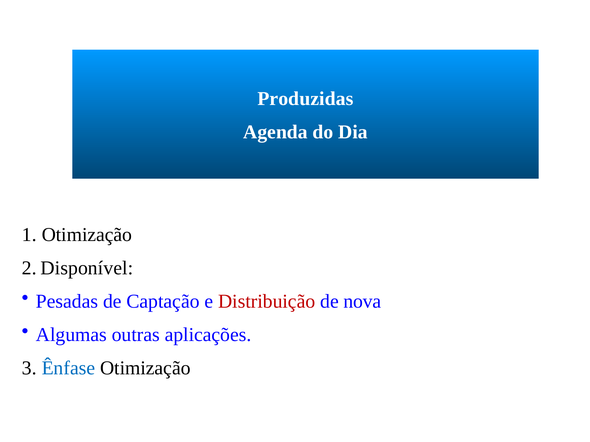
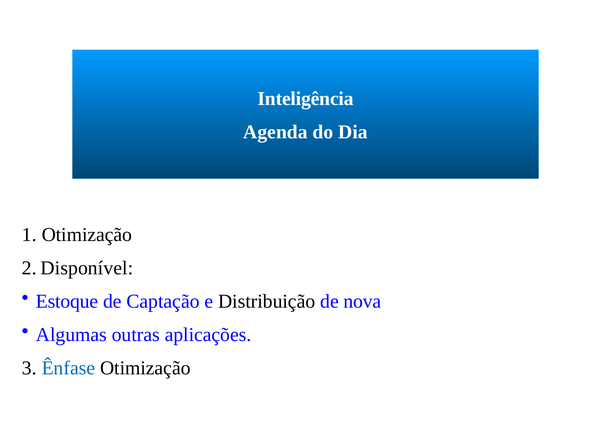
Produzidas: Produzidas -> Inteligência
Pesadas: Pesadas -> Estoque
Distribuição colour: red -> black
